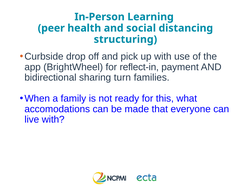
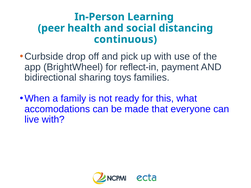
structuring: structuring -> continuous
turn: turn -> toys
